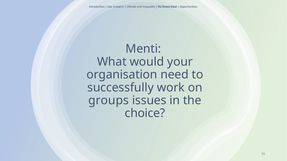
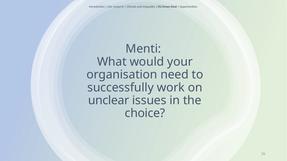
groups: groups -> unclear
